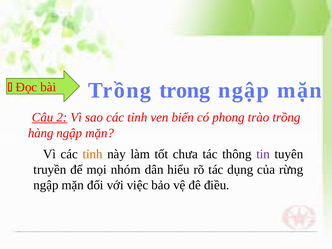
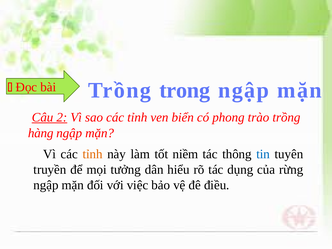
chưa: chưa -> niềm
tin colour: purple -> blue
nhóm: nhóm -> tưởng
